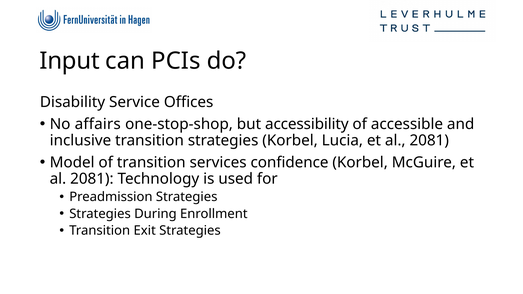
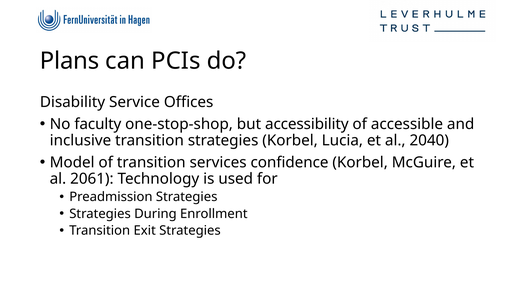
Input: Input -> Plans
affairs: affairs -> faculty
Lucia et al 2081: 2081 -> 2040
2081 at (92, 179): 2081 -> 2061
